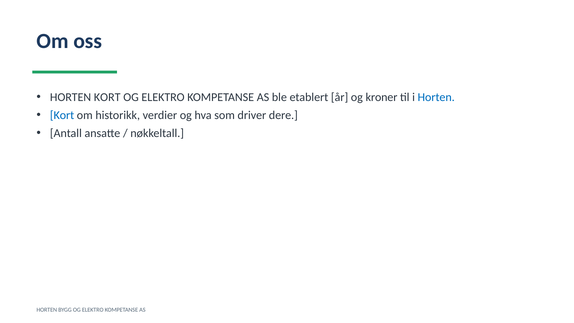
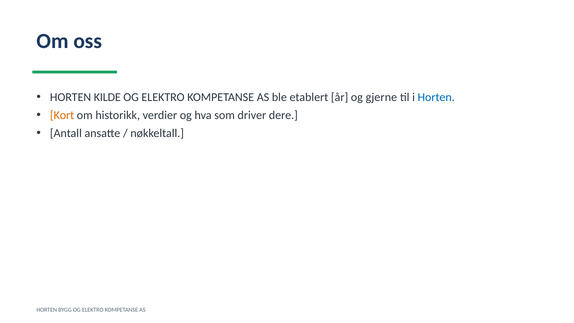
HORTEN KORT: KORT -> KILDE
kroner: kroner -> gjerne
Kort at (62, 115) colour: blue -> orange
